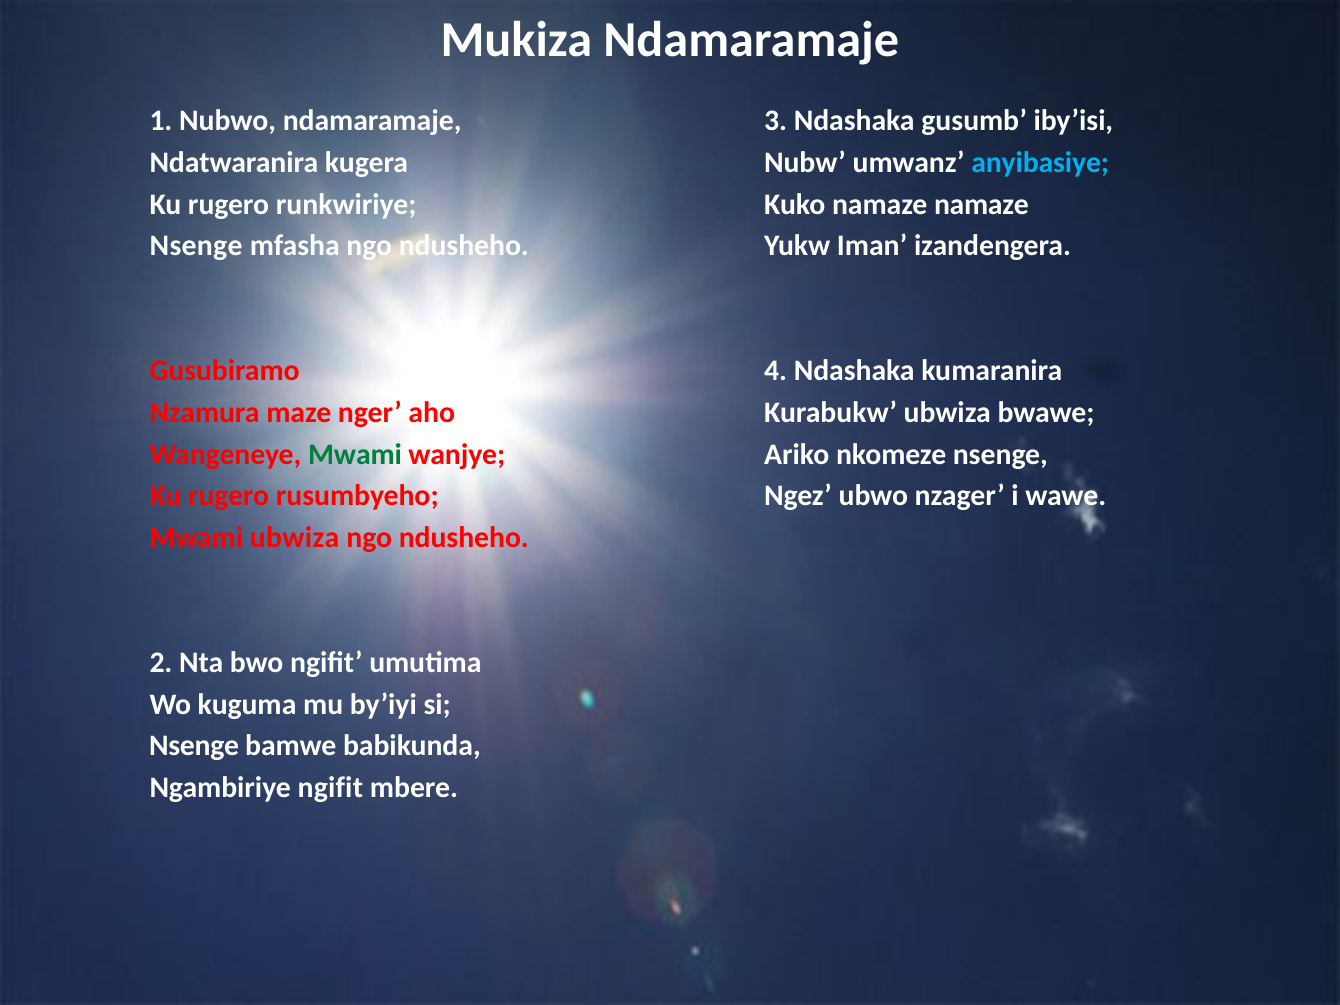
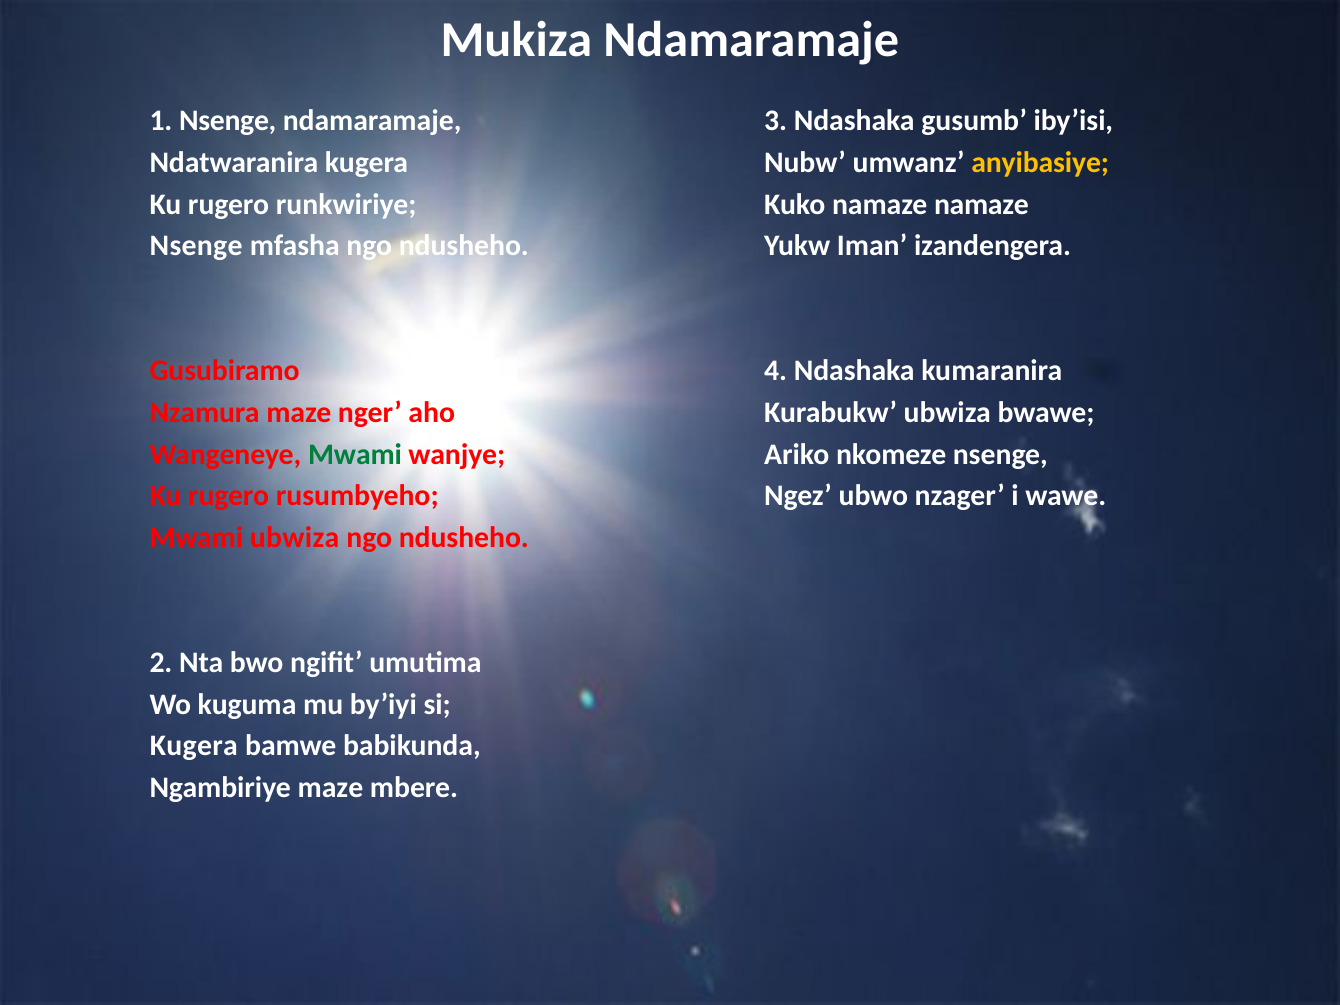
1 Nubwo: Nubwo -> Nsenge
anyibasiye colour: light blue -> yellow
Nsenge at (194, 746): Nsenge -> Kugera
Ngambiriye ngifit: ngifit -> maze
